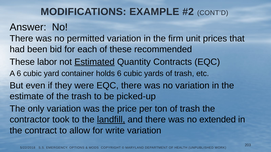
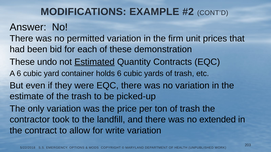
recommended: recommended -> demonstration
labor: labor -> undo
landfill underline: present -> none
